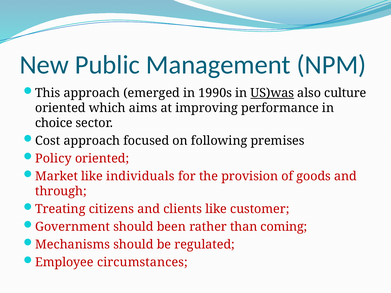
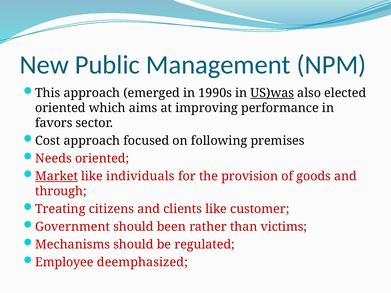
culture: culture -> elected
choice: choice -> favors
Policy: Policy -> Needs
Market underline: none -> present
coming: coming -> victims
circumstances: circumstances -> deemphasized
